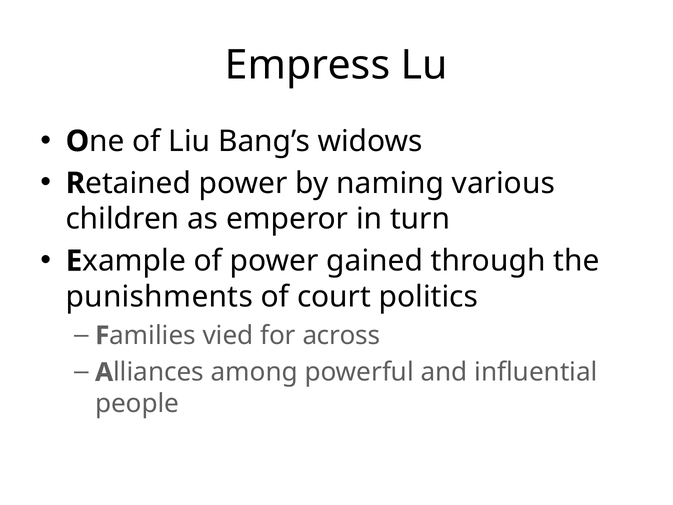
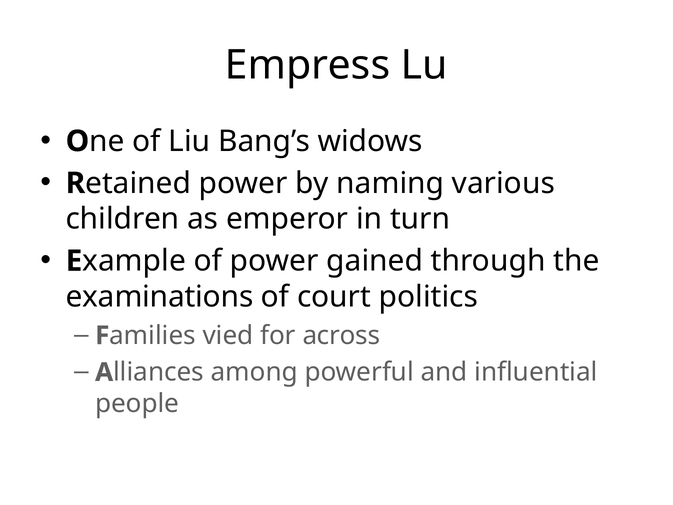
punishments: punishments -> examinations
